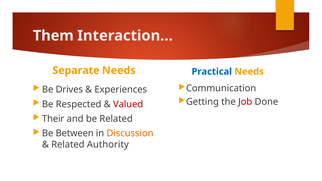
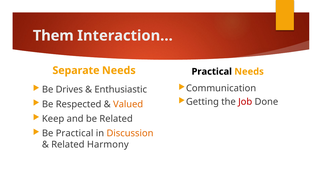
Practical at (212, 72) colour: blue -> black
Experiences: Experiences -> Enthusiastic
Valued colour: red -> orange
Their: Their -> Keep
Be Between: Between -> Practical
Authority: Authority -> Harmony
